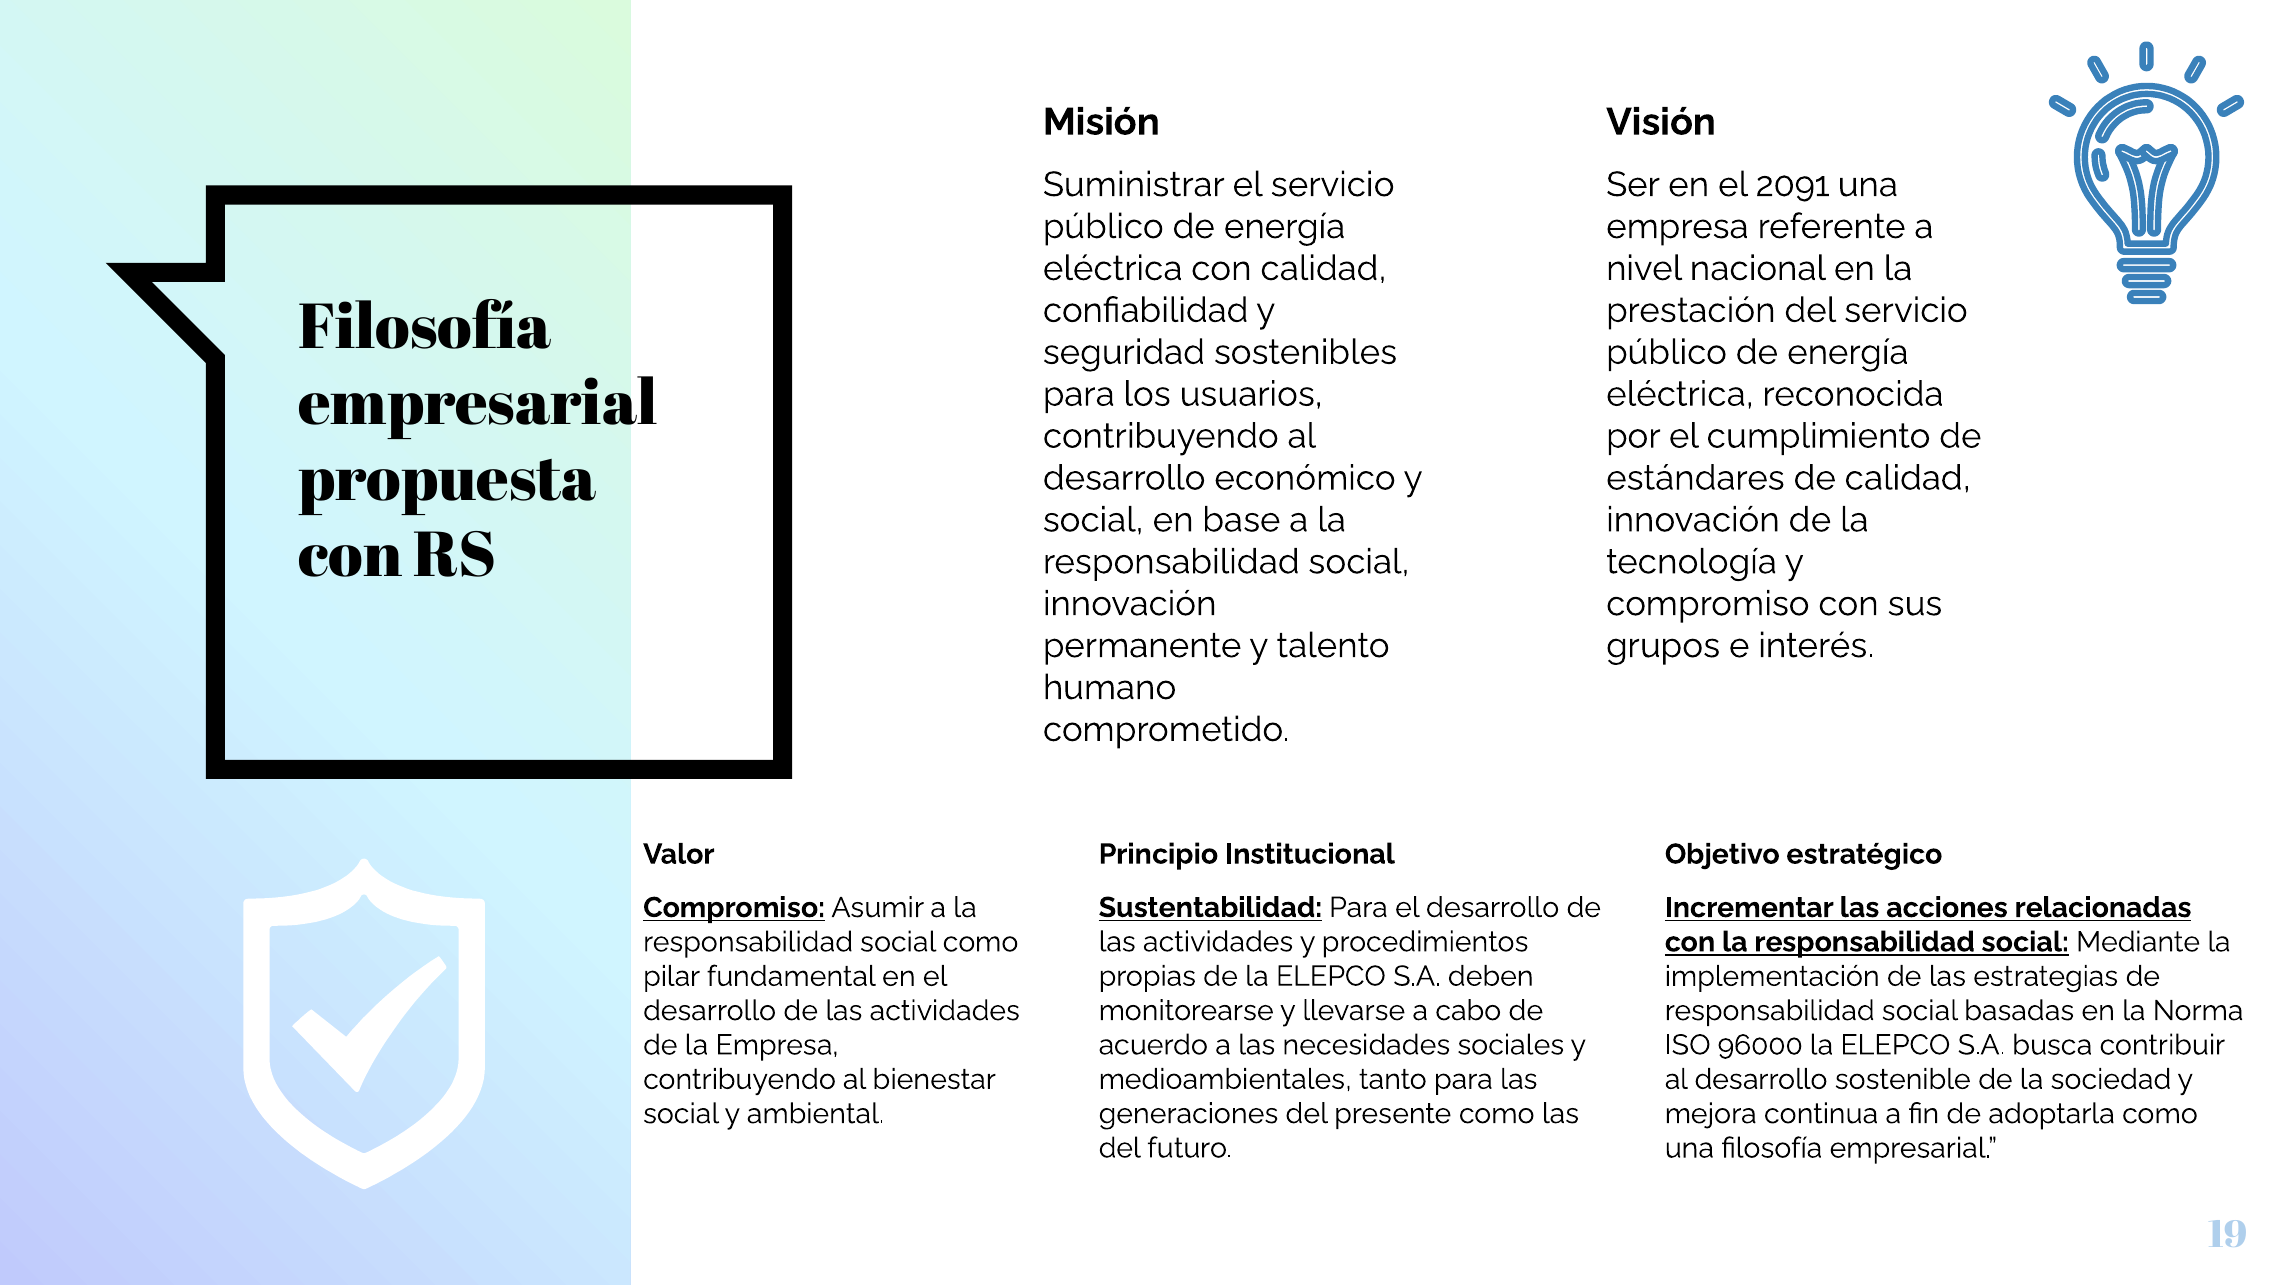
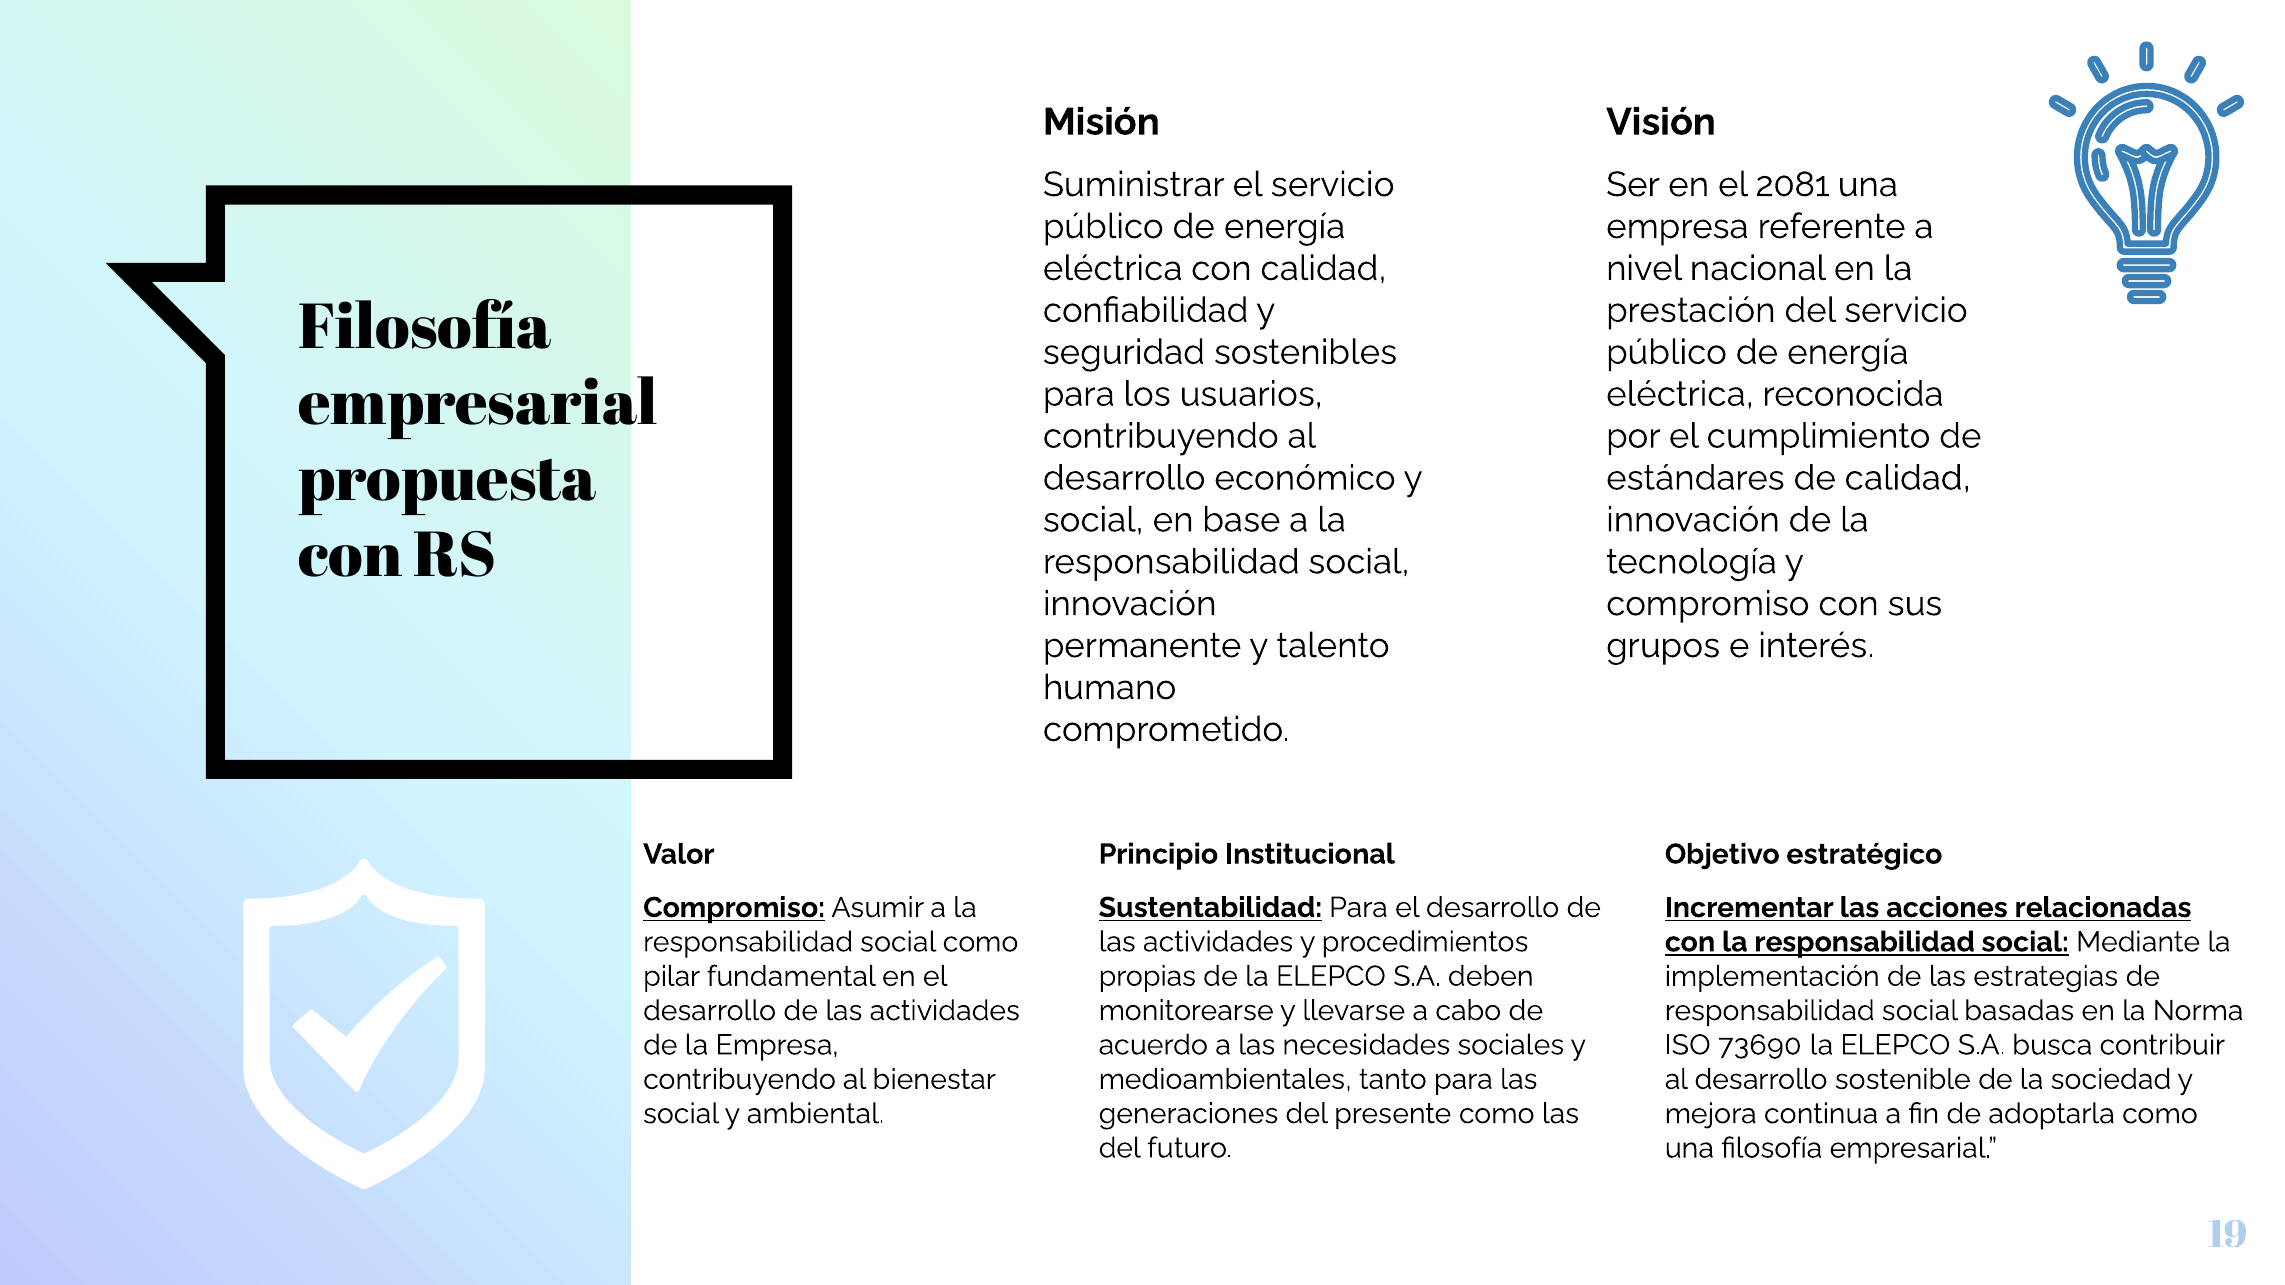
2091: 2091 -> 2081
96000: 96000 -> 73690
